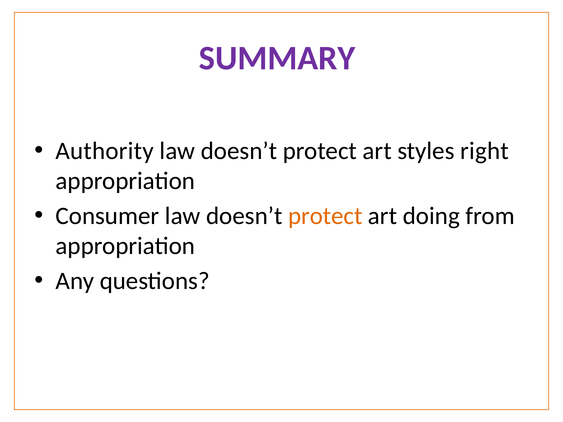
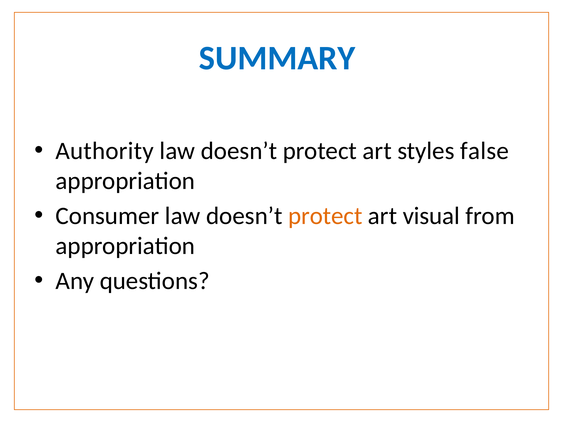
SUMMARY colour: purple -> blue
right: right -> false
doing: doing -> visual
